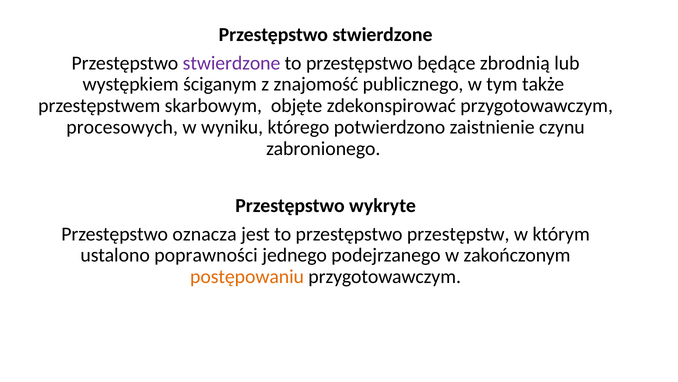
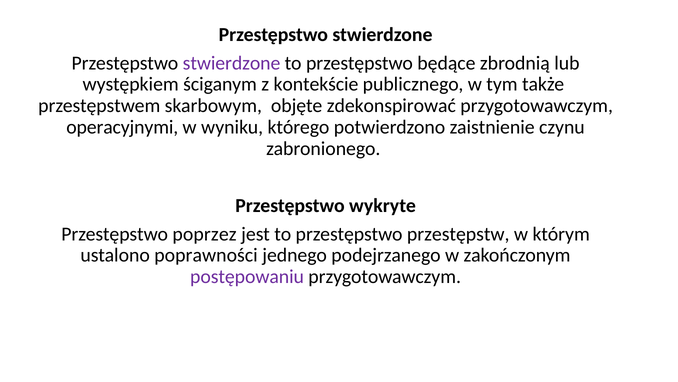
znajomość: znajomość -> kontekście
procesowych: procesowych -> operacyjnymi
oznacza: oznacza -> poprzez
postępowaniu colour: orange -> purple
